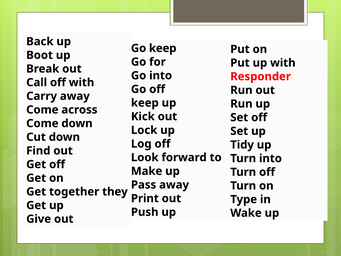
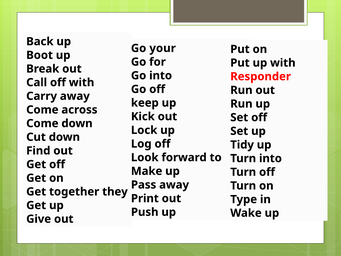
Go keep: keep -> your
